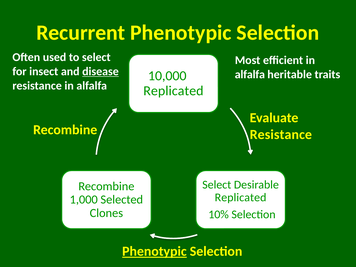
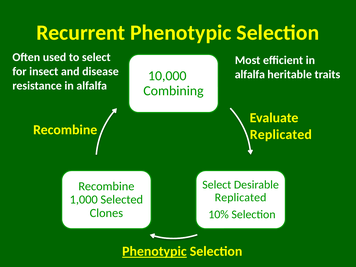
disease underline: present -> none
Replicated at (173, 91): Replicated -> Combining
Resistance at (281, 134): Resistance -> Replicated
